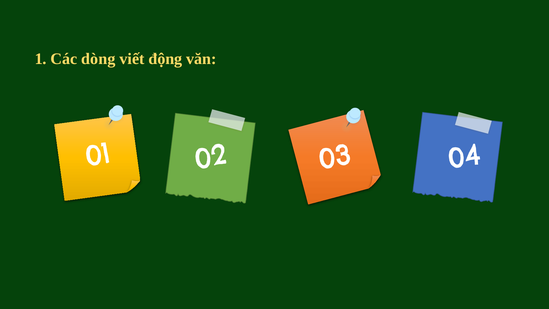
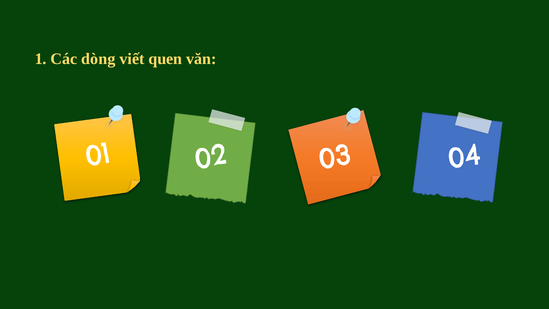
động: động -> quen
